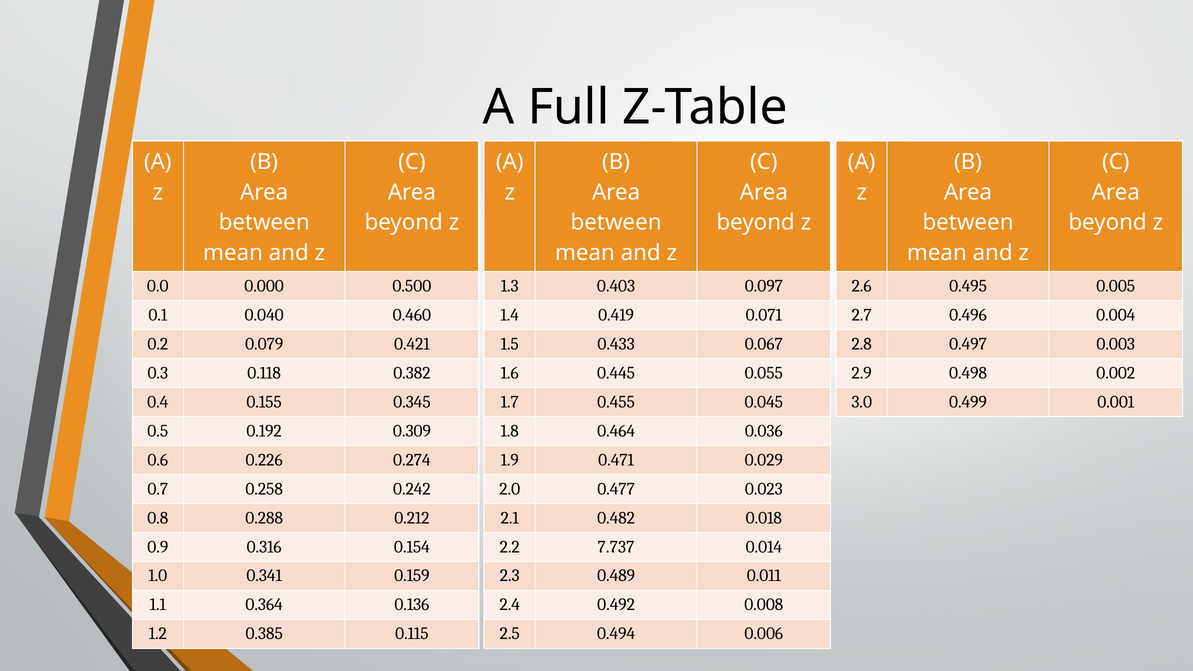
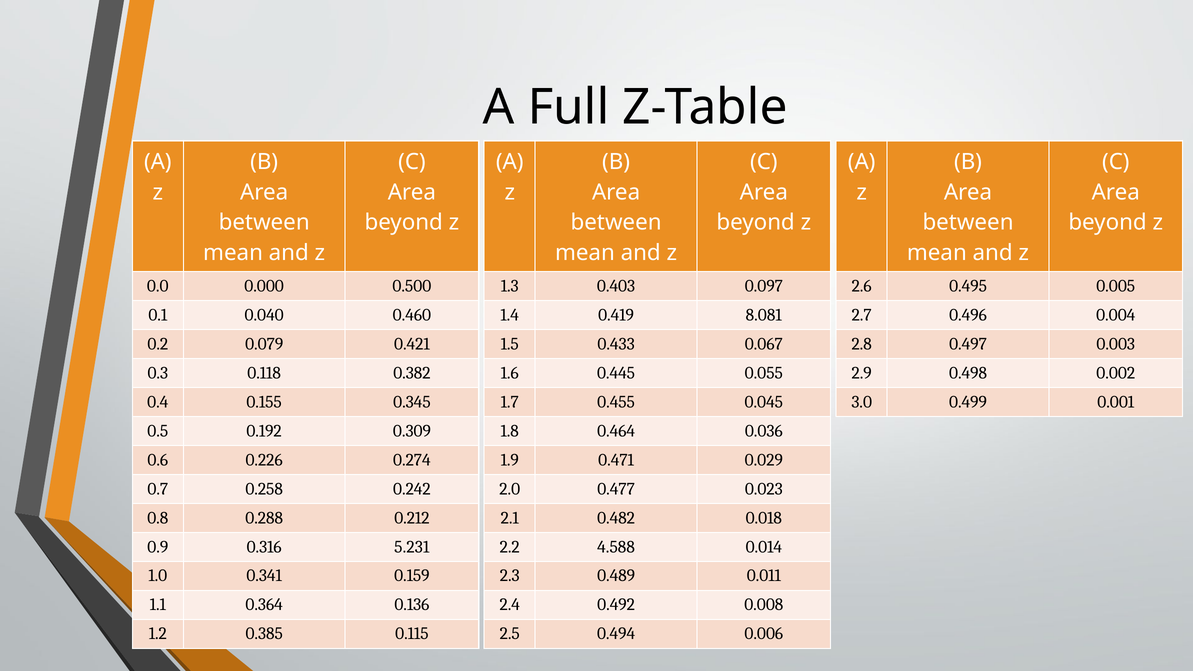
0.071: 0.071 -> 8.081
0.154: 0.154 -> 5.231
7.737: 7.737 -> 4.588
